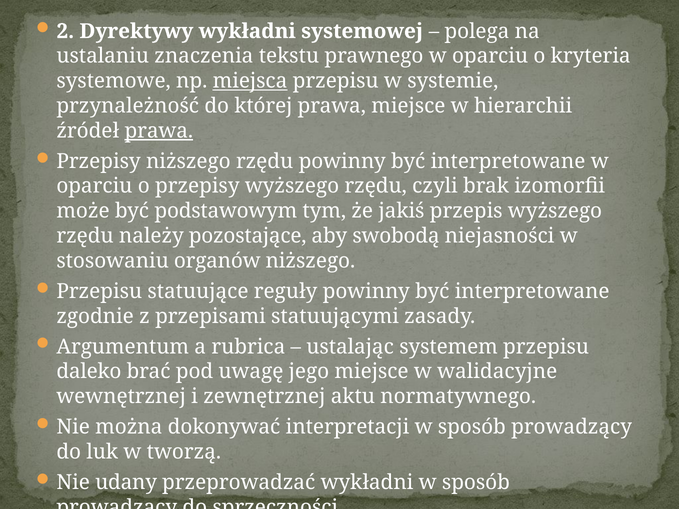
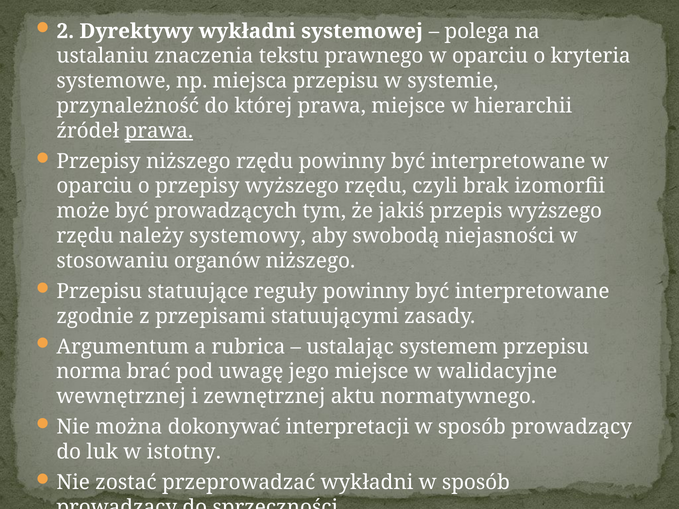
miejsca underline: present -> none
podstawowym: podstawowym -> prowadzących
pozostające: pozostające -> systemowy
daleko: daleko -> norma
tworzą: tworzą -> istotny
udany: udany -> zostać
